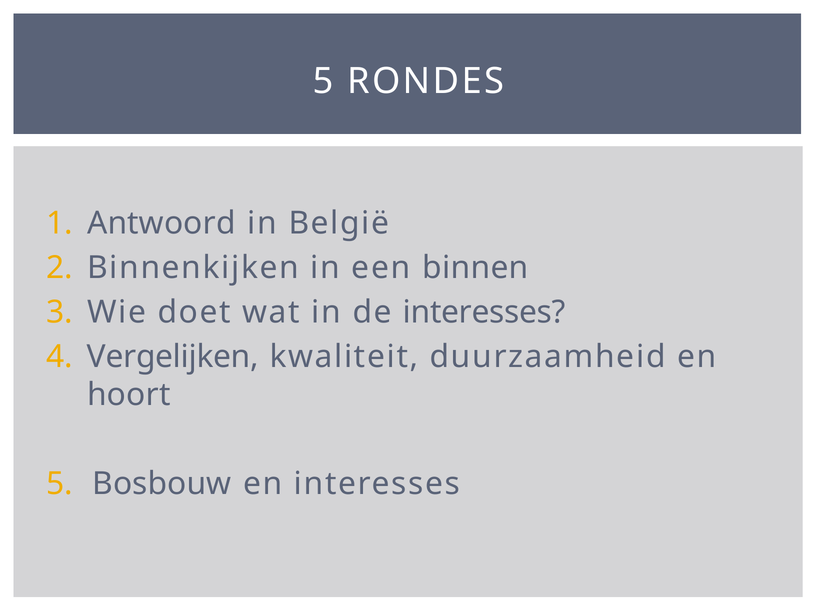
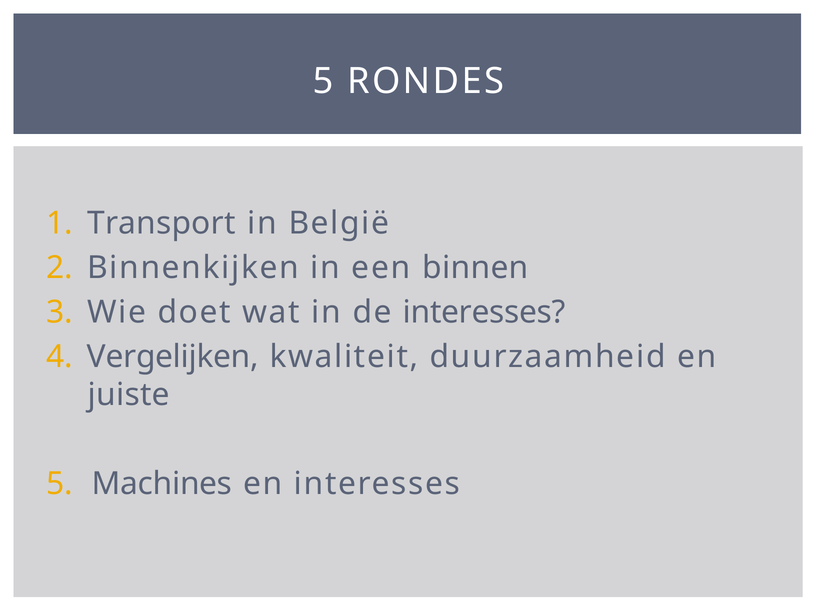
Antwoord: Antwoord -> Transport
hoort: hoort -> juiste
Bosbouw: Bosbouw -> Machines
